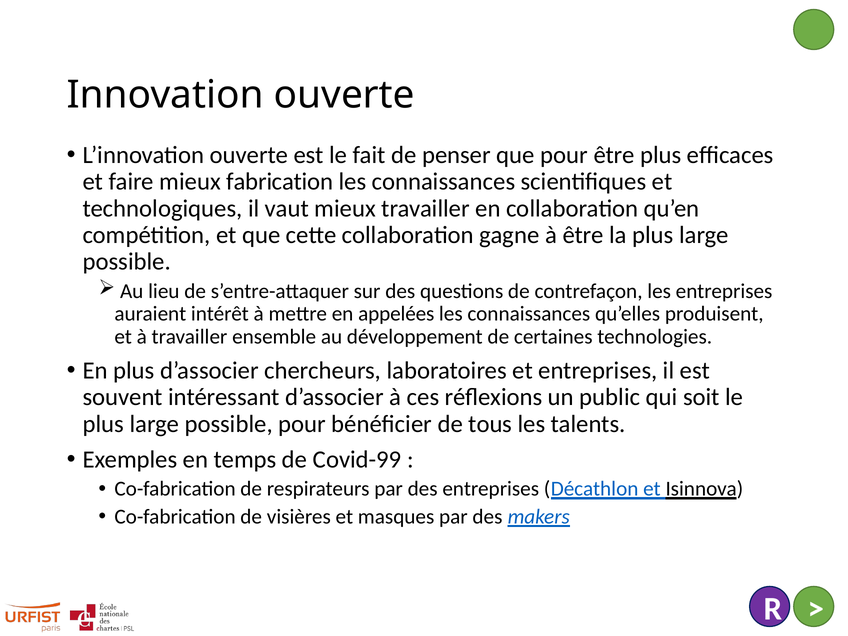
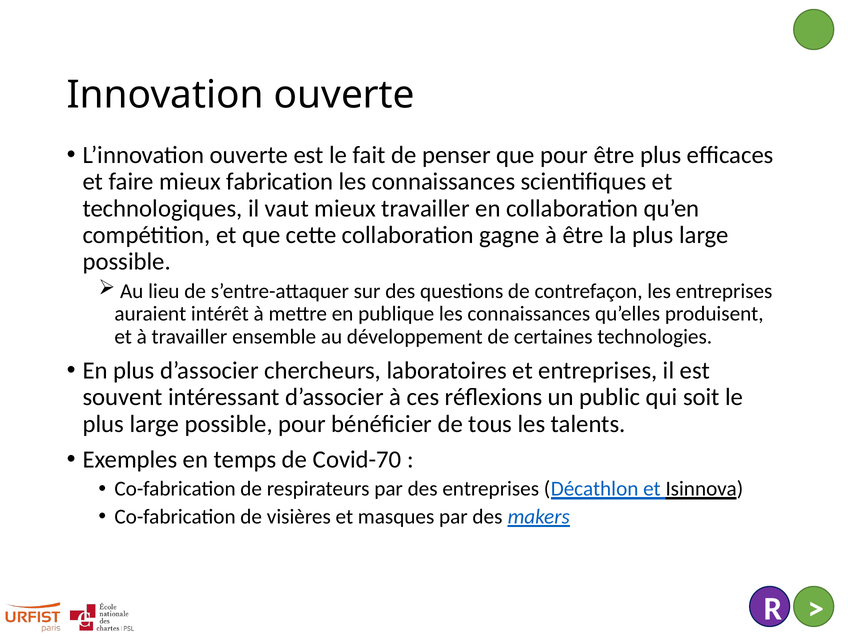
appelées: appelées -> publique
Covid-99: Covid-99 -> Covid-70
